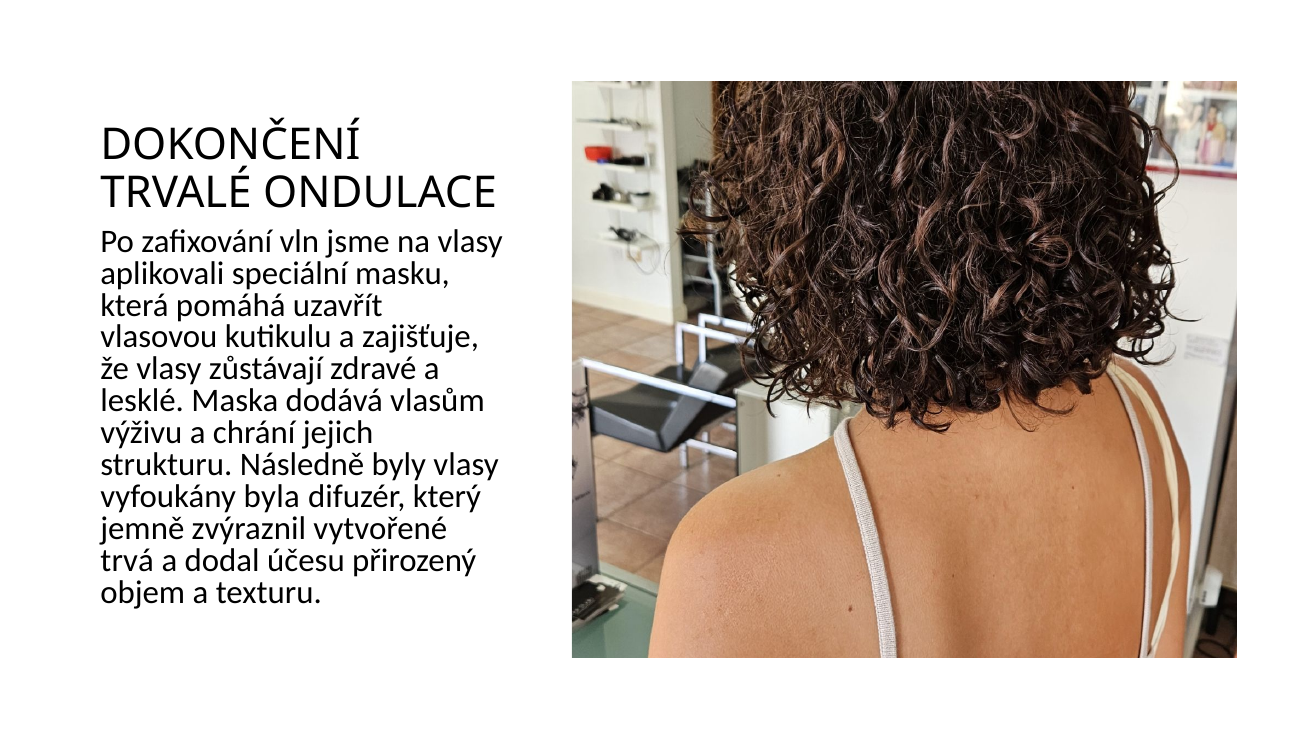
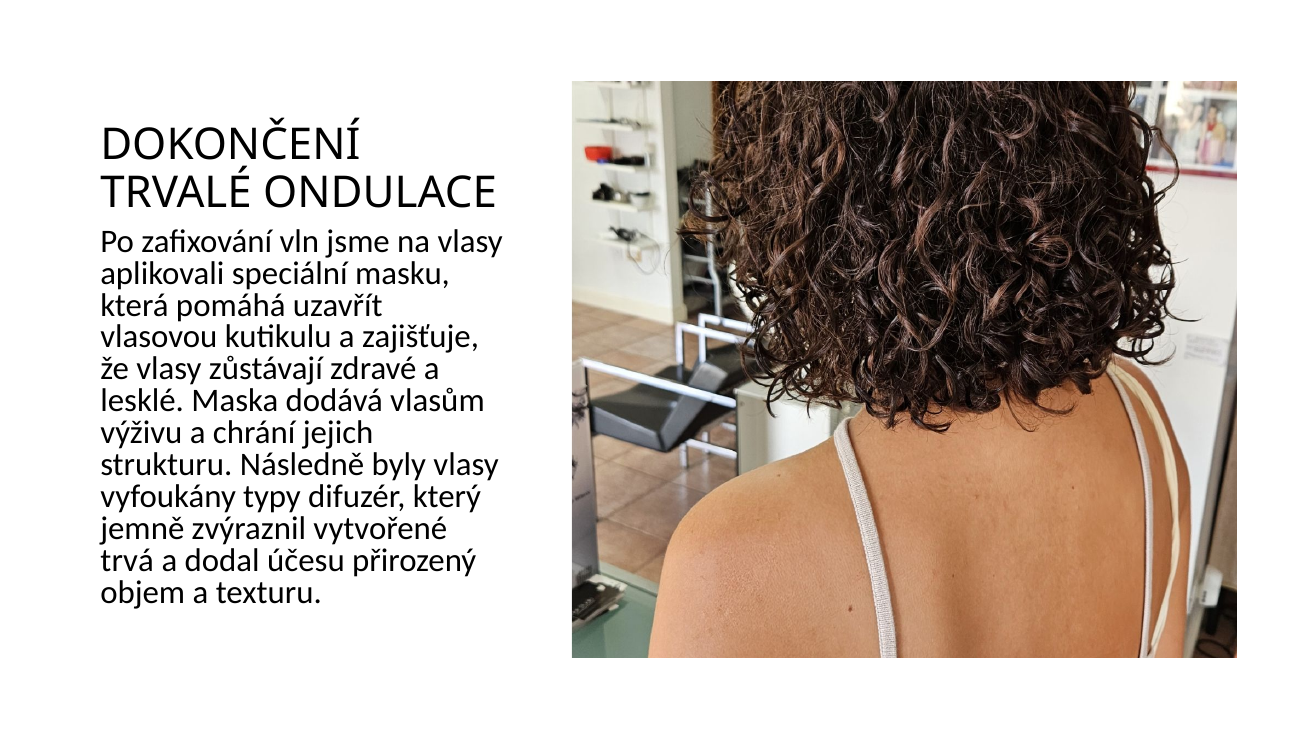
byla: byla -> typy
